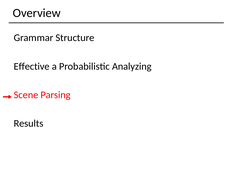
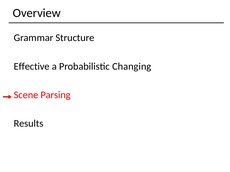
Analyzing: Analyzing -> Changing
